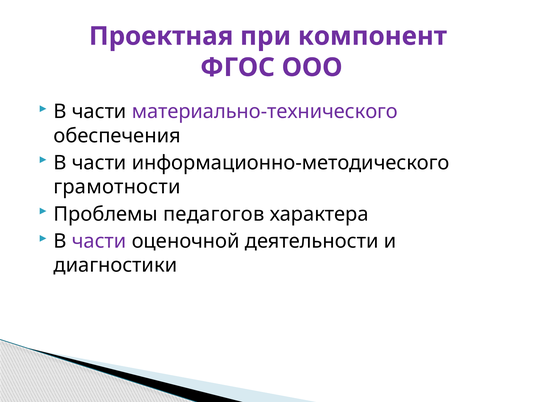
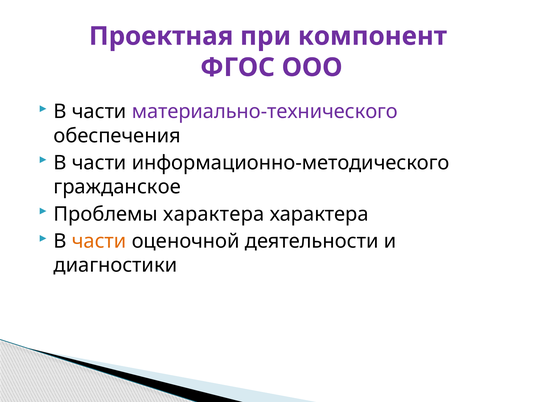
грамотности: грамотности -> гражданское
Проблемы педагогов: педагогов -> характера
части at (99, 241) colour: purple -> orange
